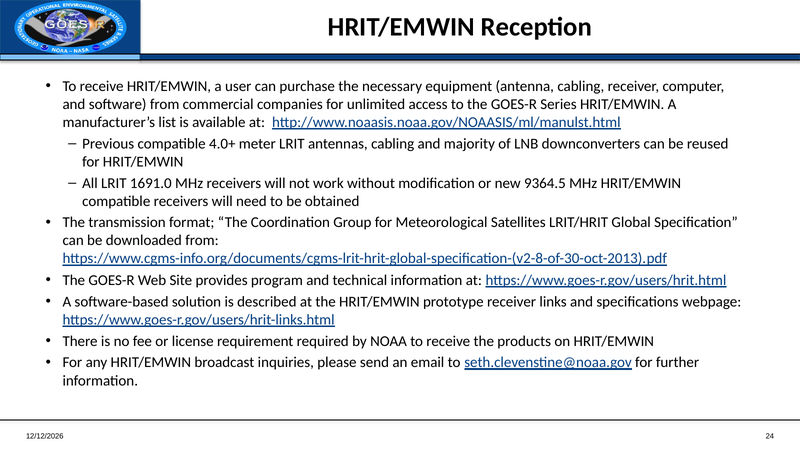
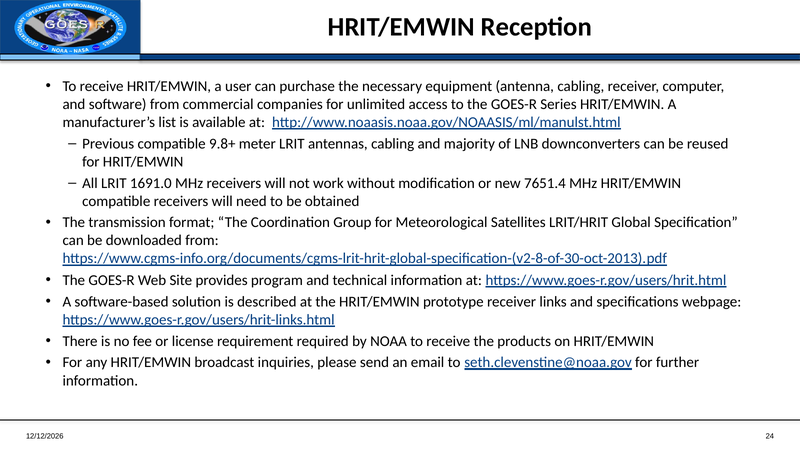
4.0+: 4.0+ -> 9.8+
9364.5: 9364.5 -> 7651.4
